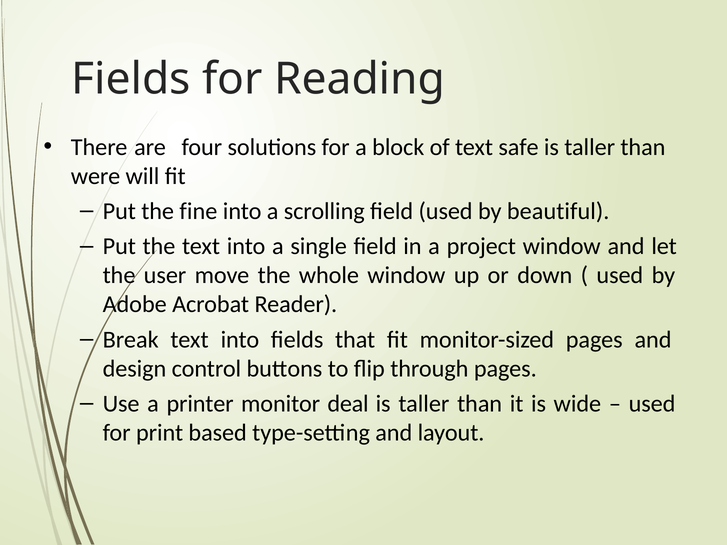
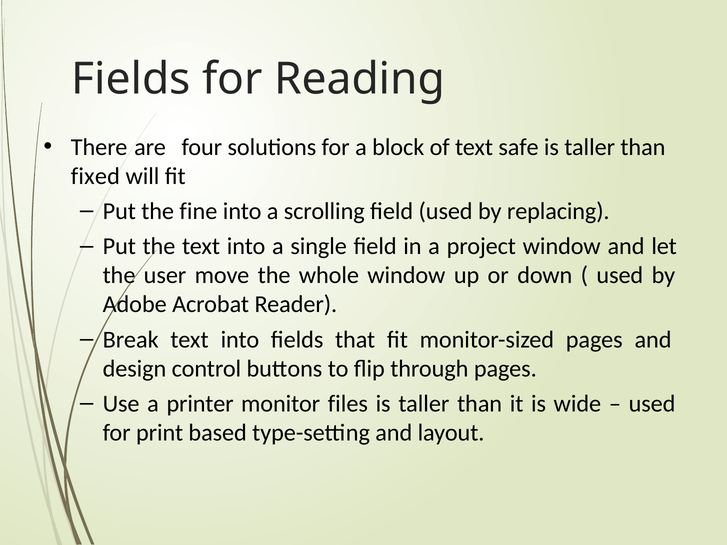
were: were -> fixed
beautiful: beautiful -> replacing
deal: deal -> files
